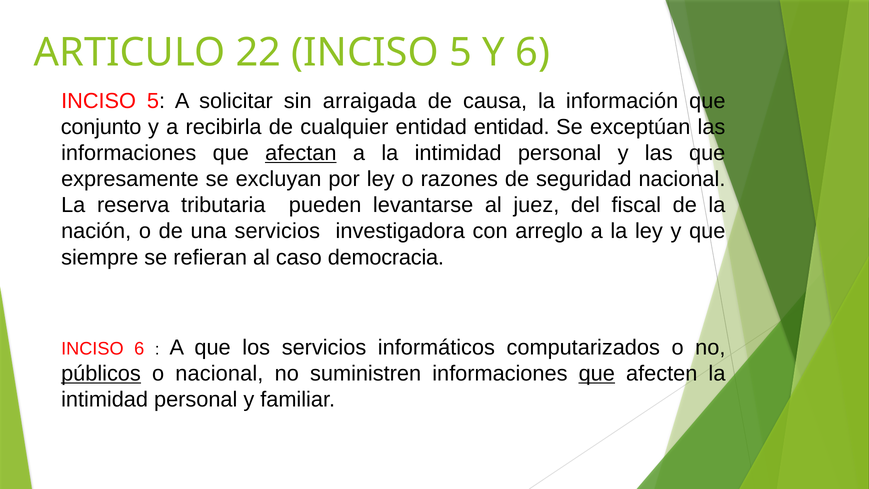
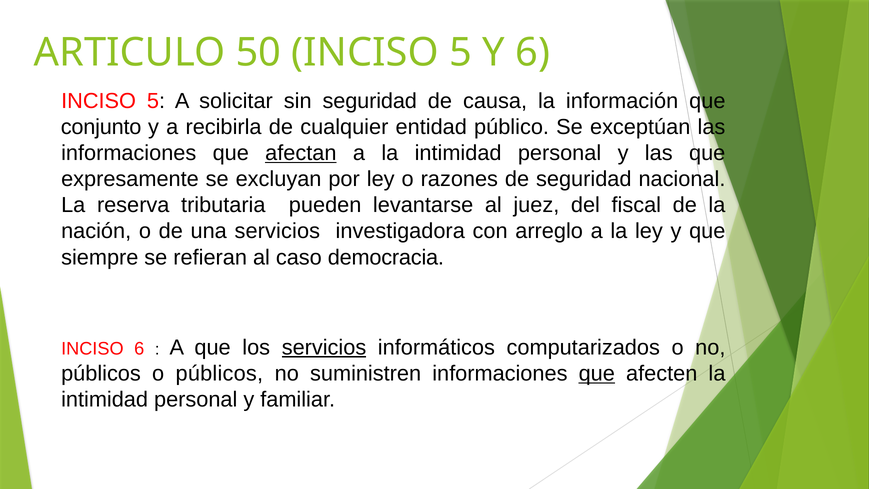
22: 22 -> 50
sin arraigada: arraigada -> seguridad
entidad entidad: entidad -> público
servicios at (324, 347) underline: none -> present
públicos at (101, 373) underline: present -> none
o nacional: nacional -> públicos
